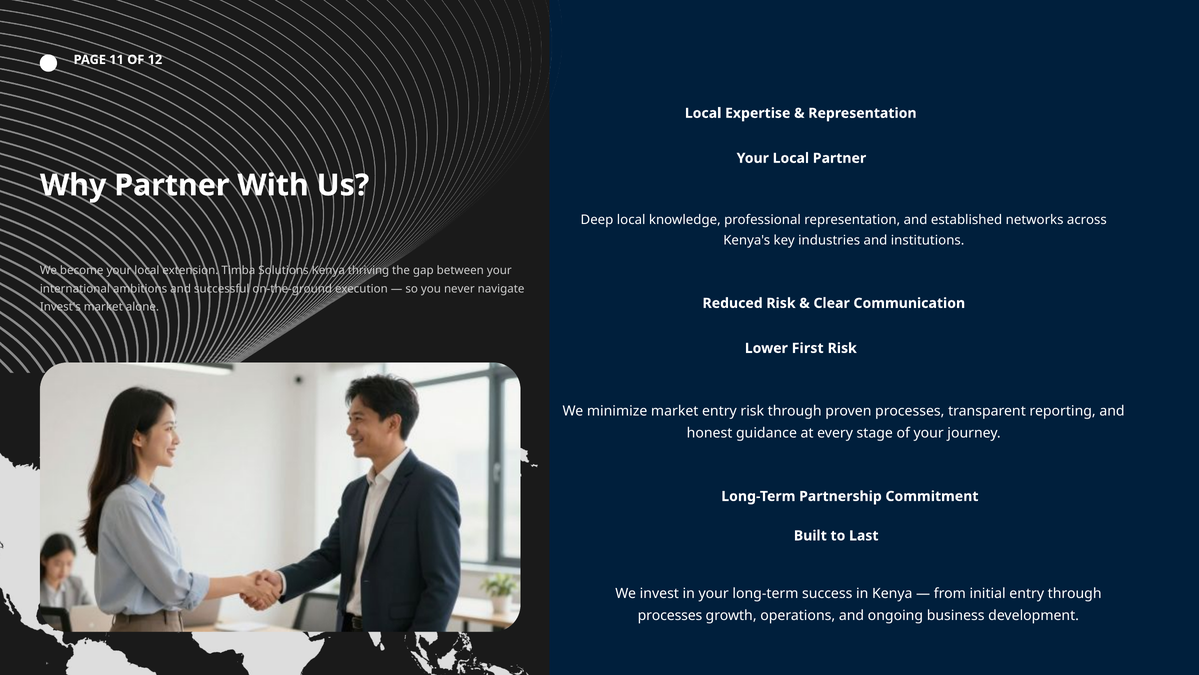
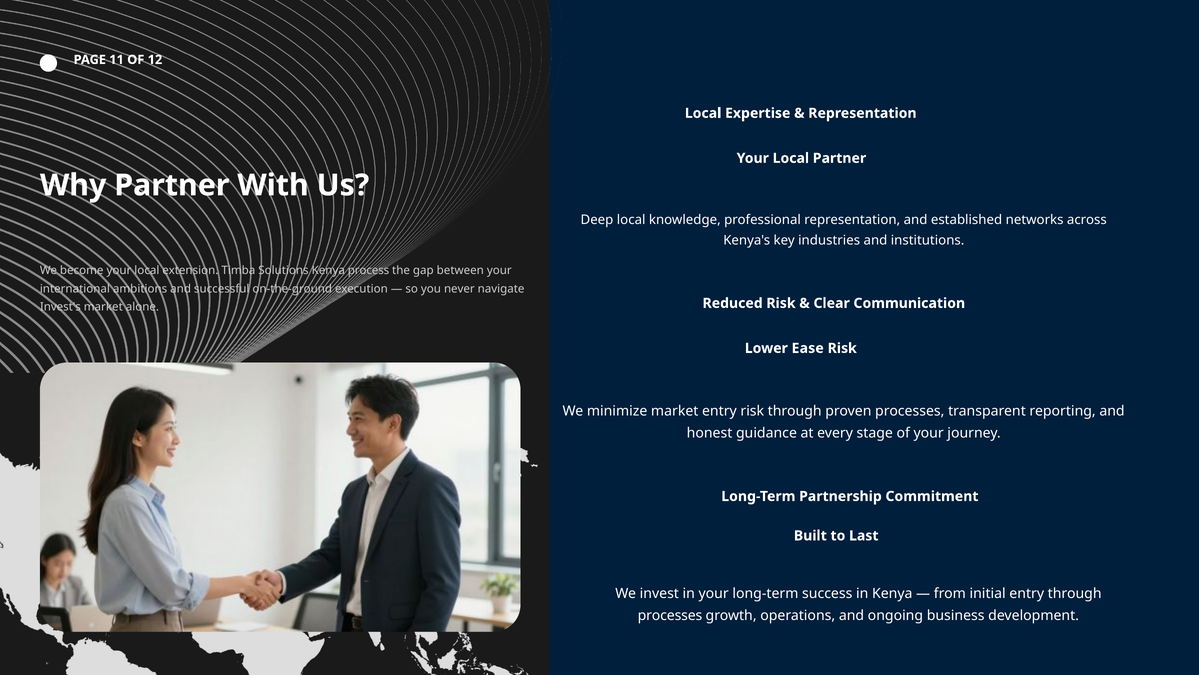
thriving: thriving -> process
First: First -> Ease
